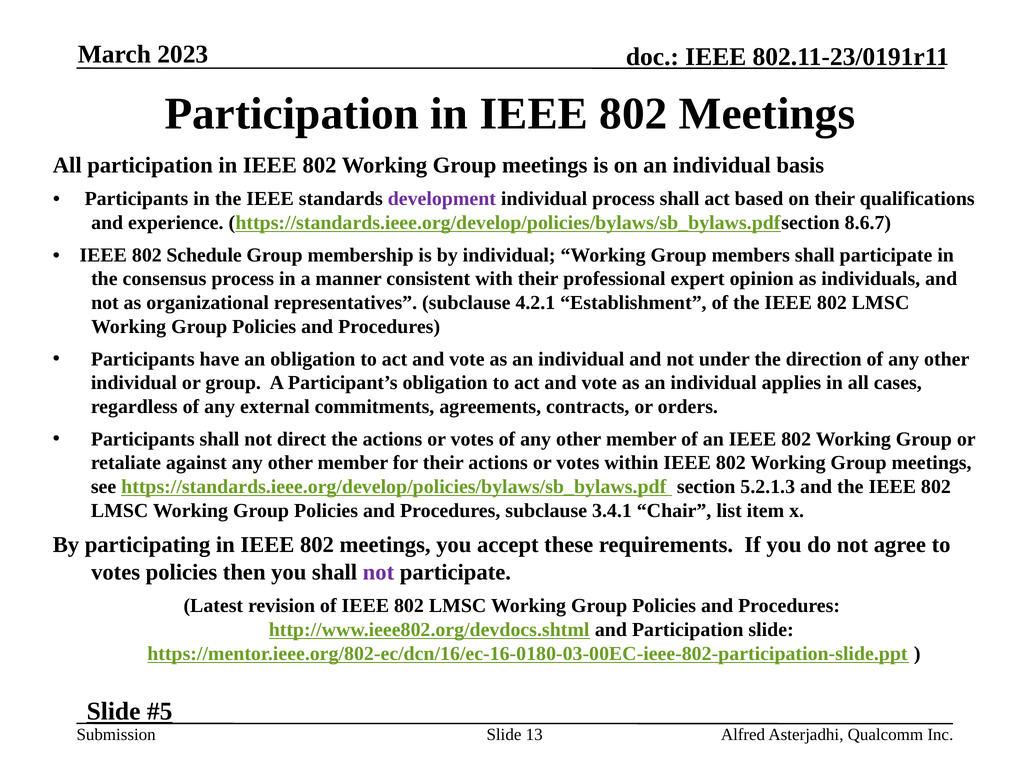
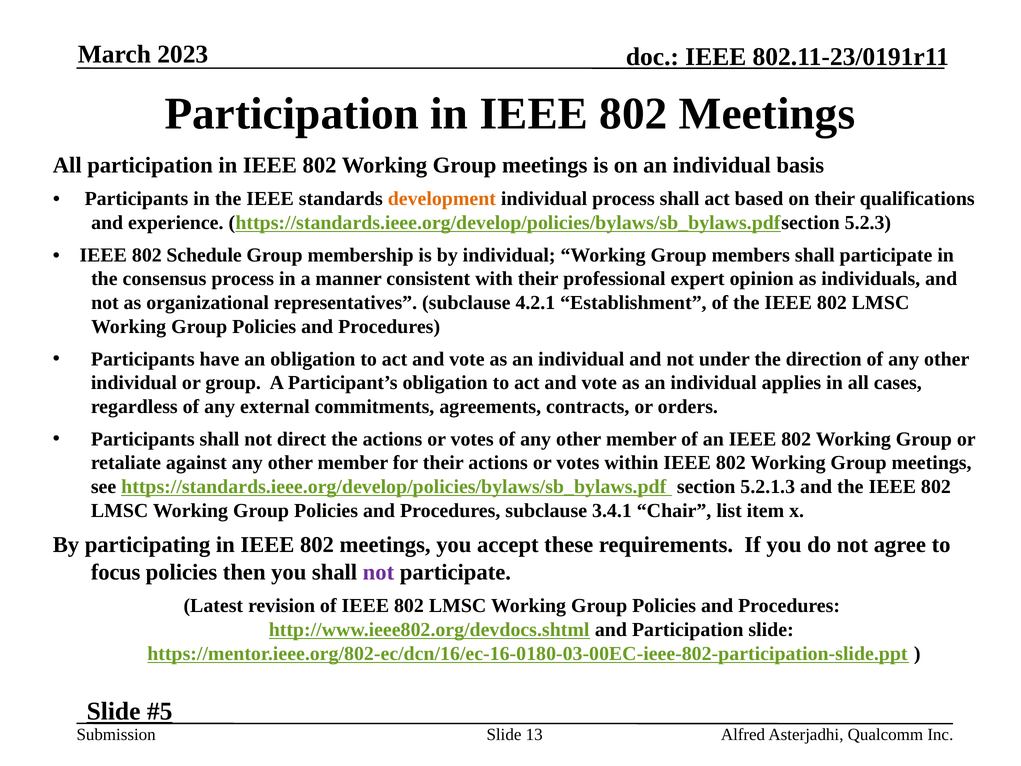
development colour: purple -> orange
8.6.7: 8.6.7 -> 5.2.3
votes at (116, 572): votes -> focus
